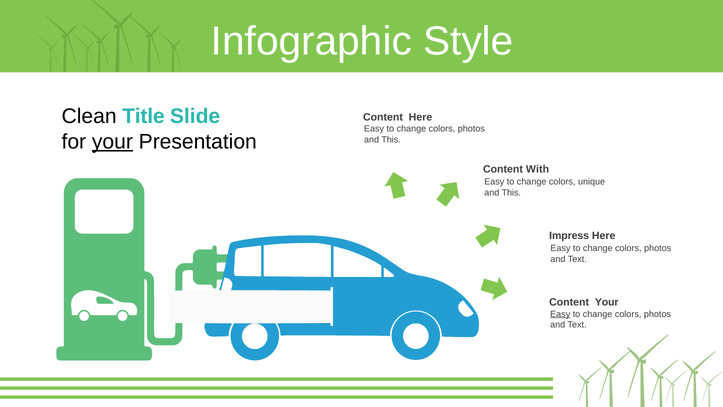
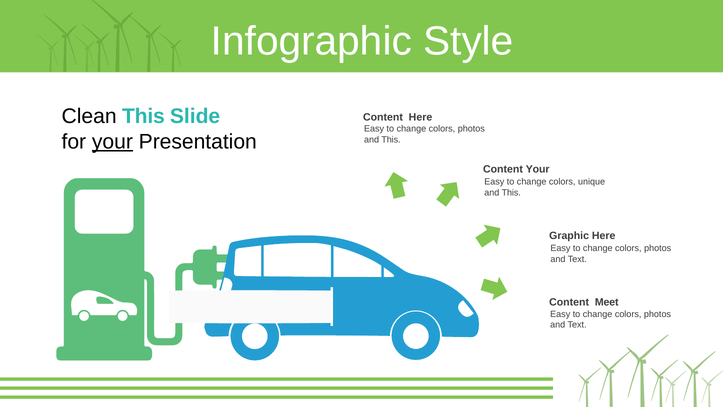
Clean Title: Title -> This
Content With: With -> Your
Impress: Impress -> Graphic
Content Your: Your -> Meet
Easy at (560, 314) underline: present -> none
